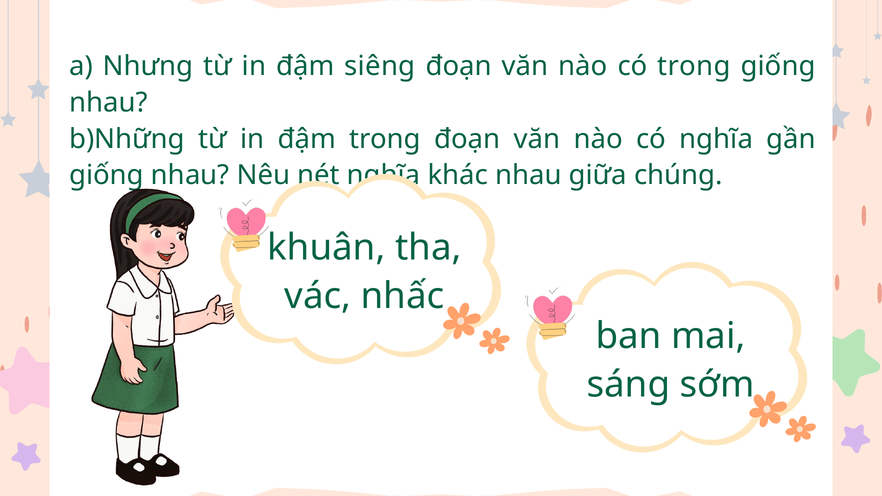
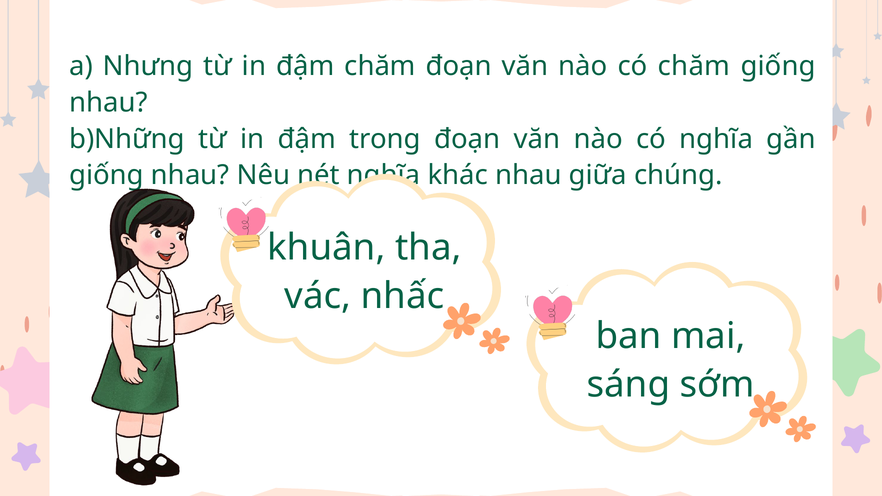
đậm siêng: siêng -> chăm
có trong: trong -> chăm
